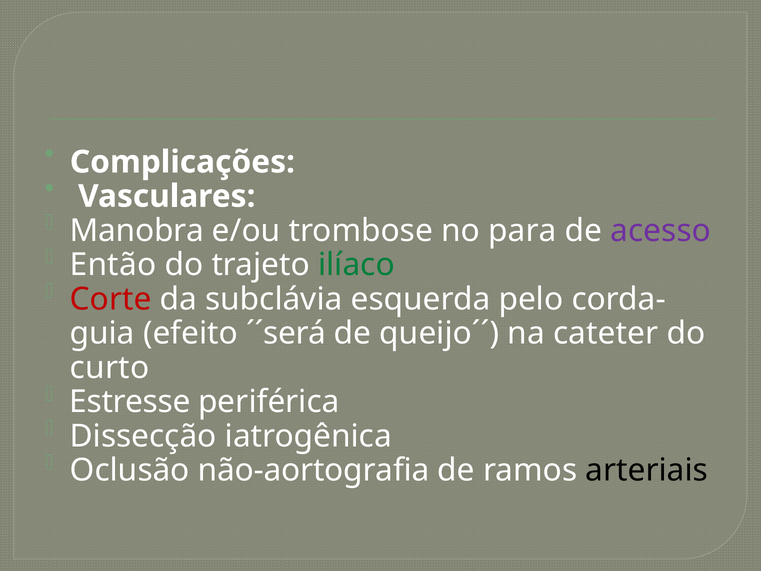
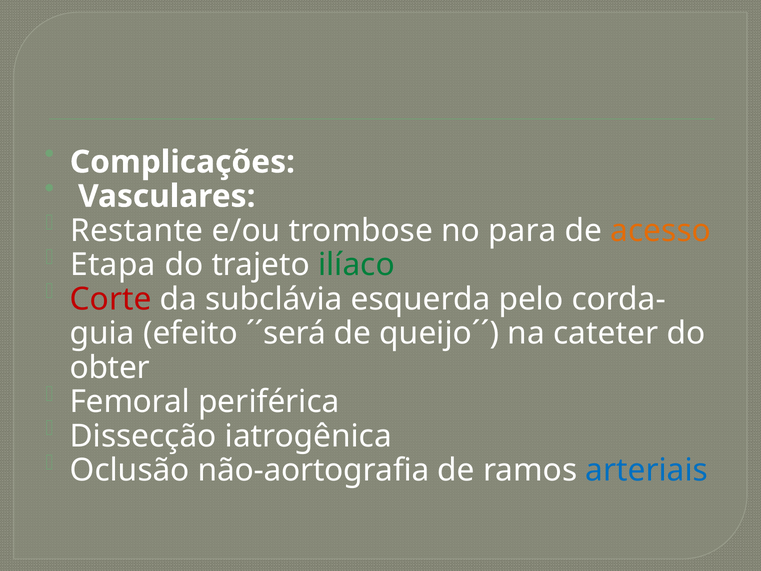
Manobra: Manobra -> Restante
acesso colour: purple -> orange
Então: Então -> Etapa
curto: curto -> obter
Estresse: Estresse -> Femoral
arteriais colour: black -> blue
